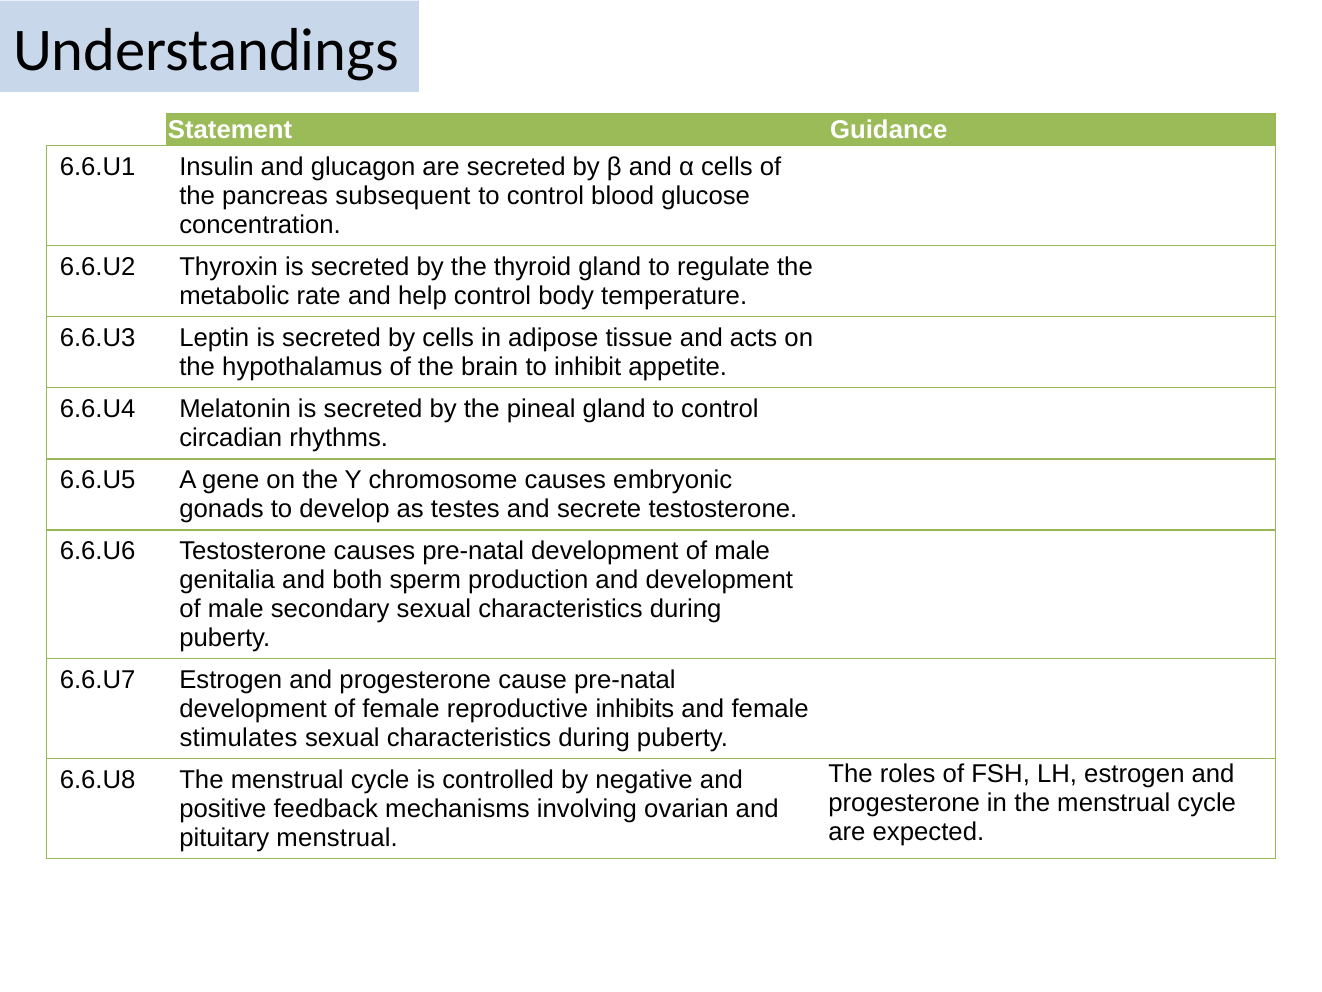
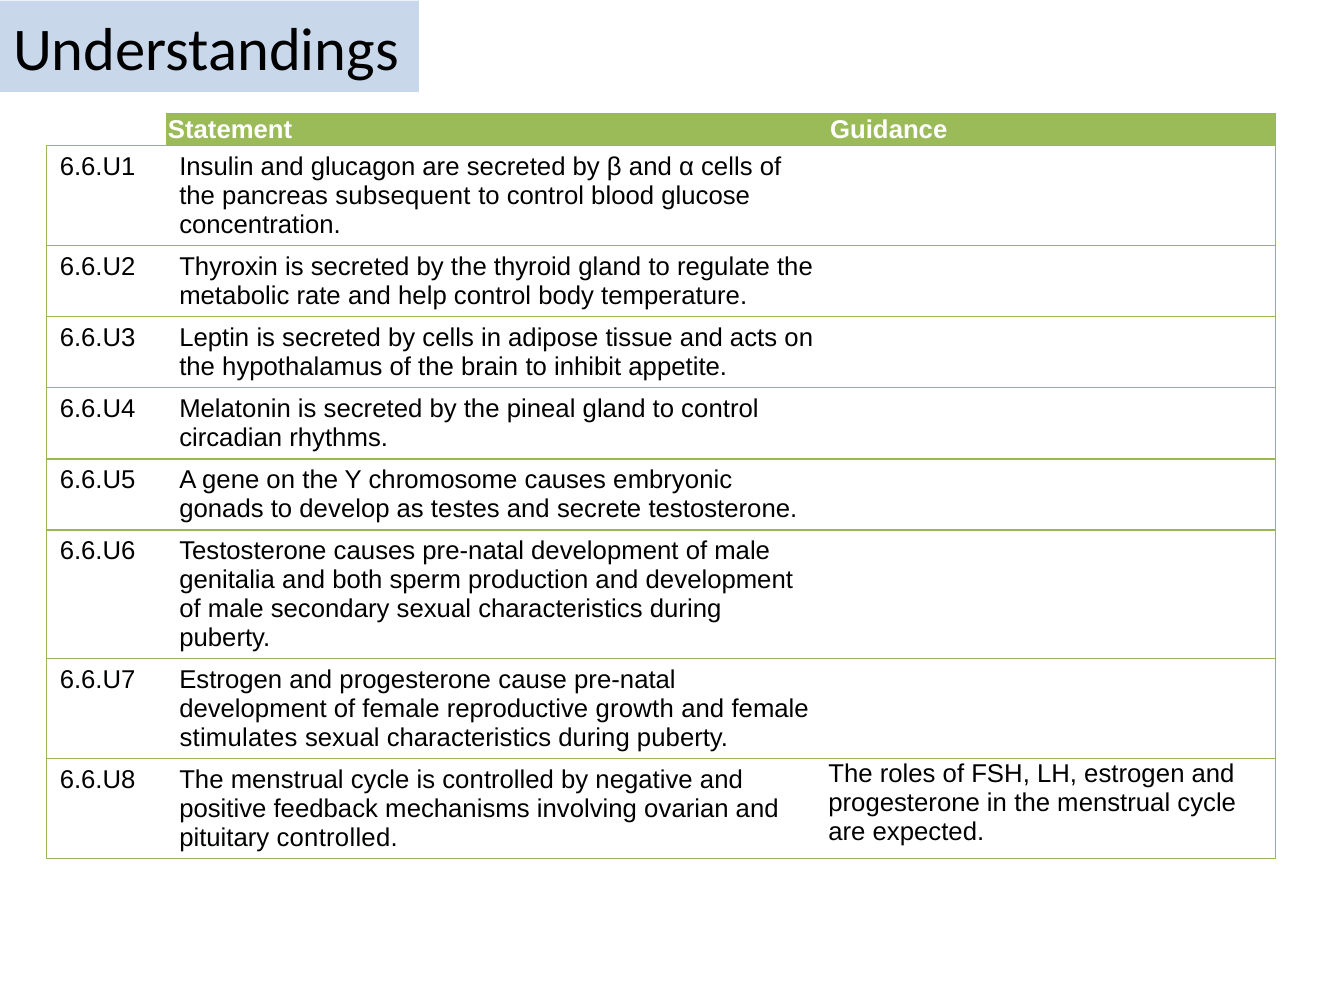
inhibits: inhibits -> growth
pituitary menstrual: menstrual -> controlled
